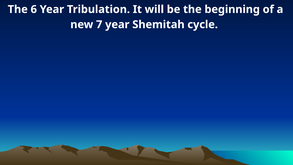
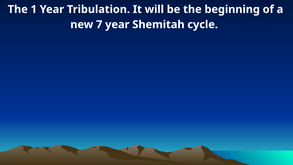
6: 6 -> 1
